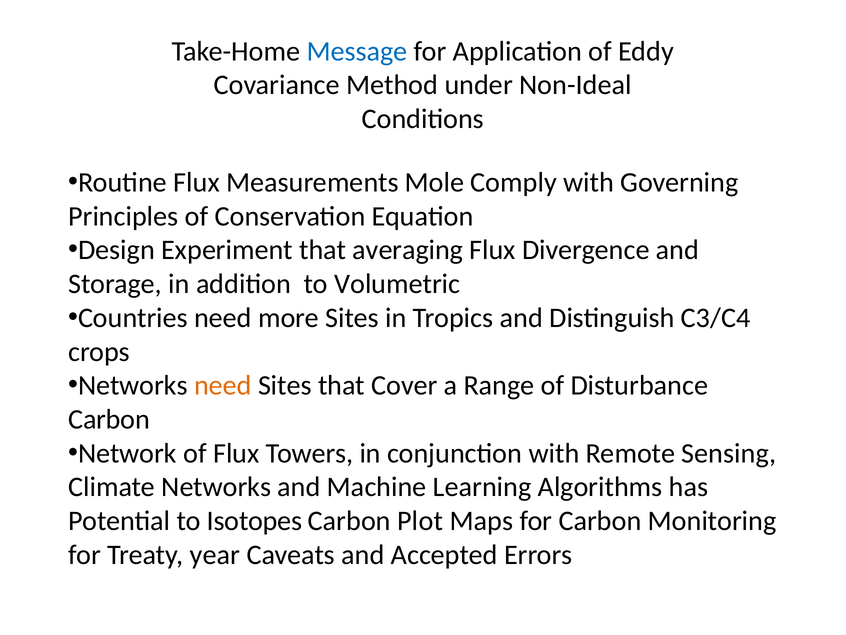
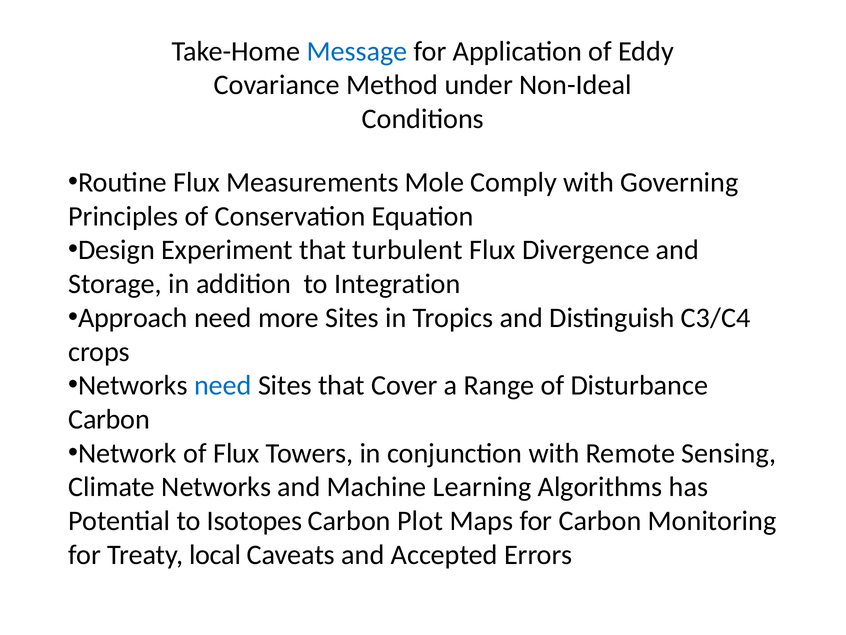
averaging: averaging -> turbulent
Volumetric: Volumetric -> Integration
Countries: Countries -> Approach
need at (223, 385) colour: orange -> blue
year: year -> local
